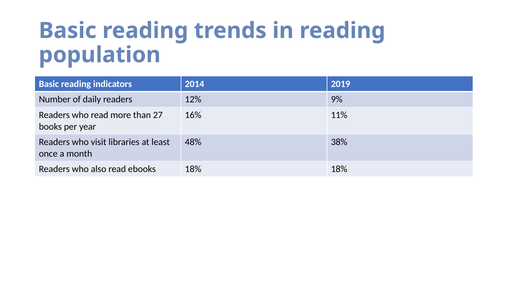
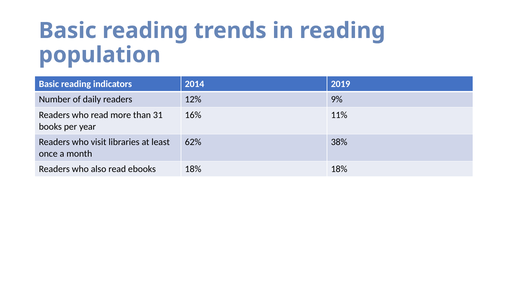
27: 27 -> 31
48%: 48% -> 62%
